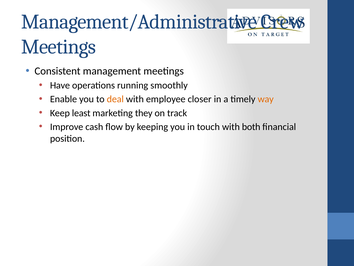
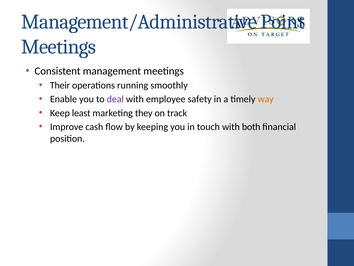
Crew: Crew -> Point
Have: Have -> Their
deal colour: orange -> purple
closer: closer -> safety
